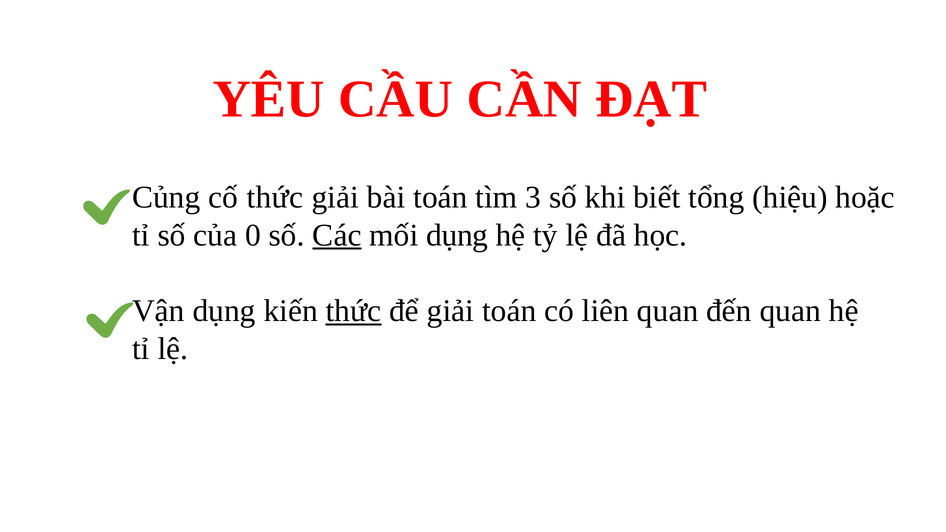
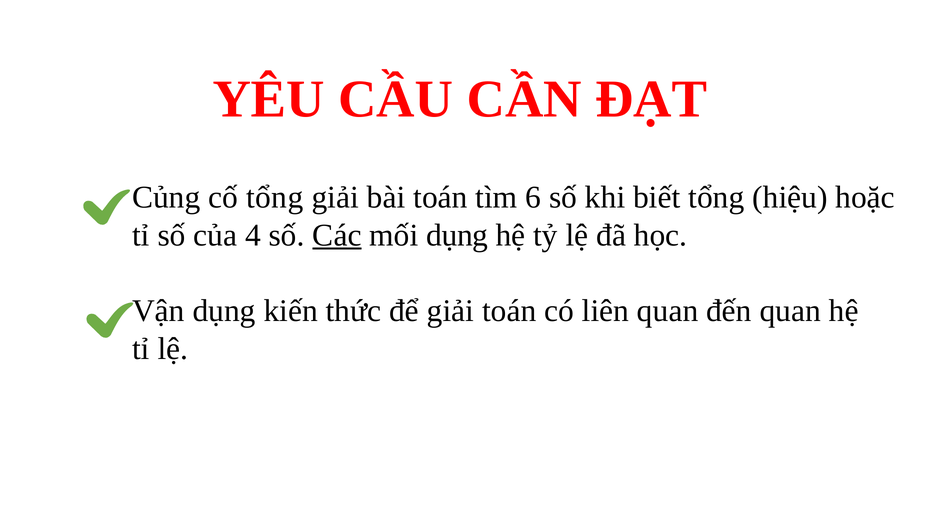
cố thức: thức -> tổng
3: 3 -> 6
0: 0 -> 4
thức at (354, 311) underline: present -> none
